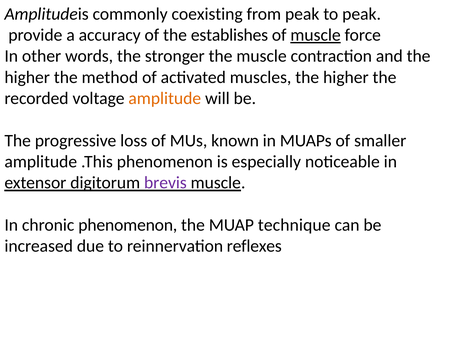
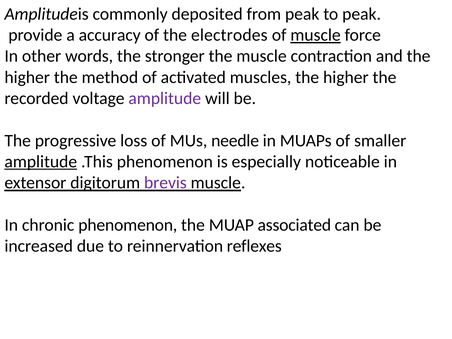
coexisting: coexisting -> deposited
establishes: establishes -> electrodes
amplitude at (165, 98) colour: orange -> purple
known: known -> needle
amplitude at (41, 162) underline: none -> present
technique: technique -> associated
